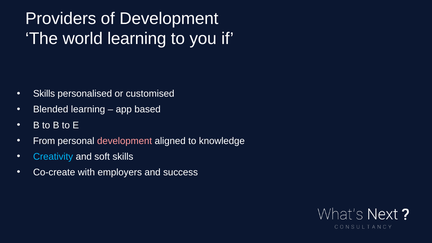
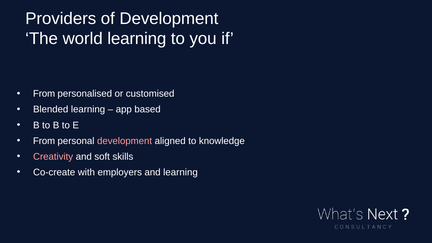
Skills at (44, 94): Skills -> From
Creativity colour: light blue -> pink
and success: success -> learning
